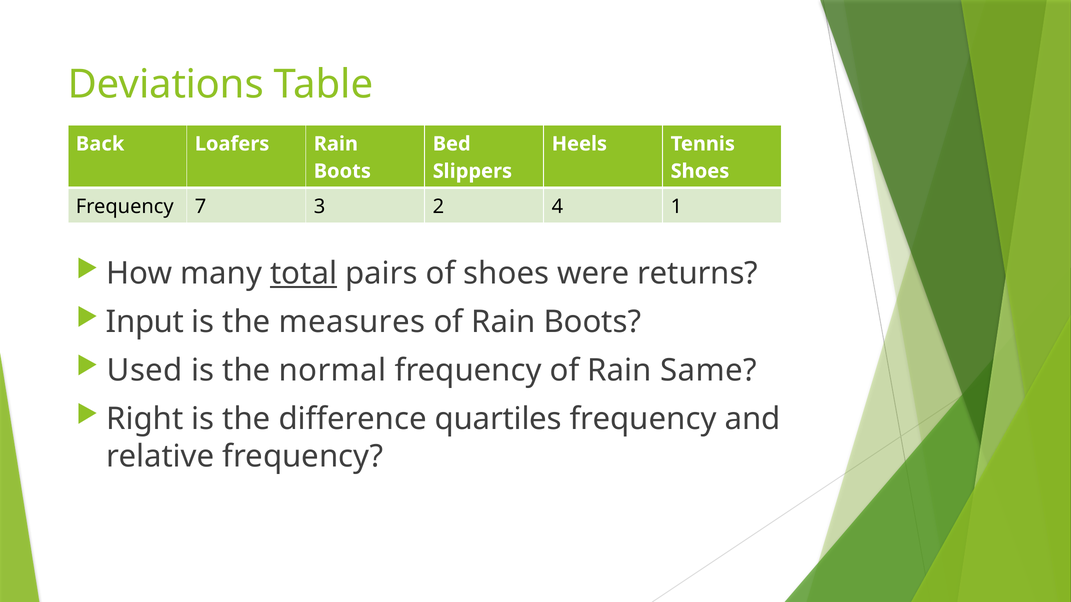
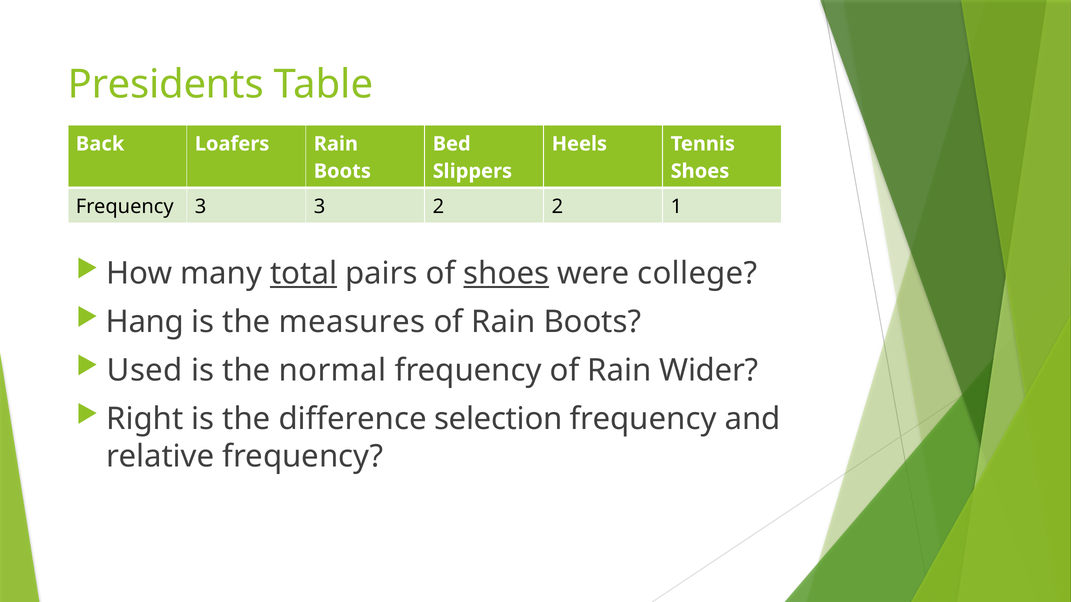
Deviations: Deviations -> Presidents
Frequency 7: 7 -> 3
2 4: 4 -> 2
shoes at (506, 274) underline: none -> present
returns: returns -> college
Input: Input -> Hang
Same: Same -> Wider
quartiles: quartiles -> selection
